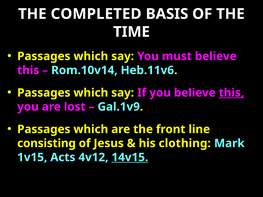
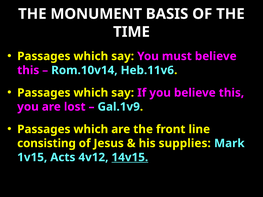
COMPLETED: COMPLETED -> MONUMENT
this at (231, 93) underline: present -> none
clothing: clothing -> supplies
